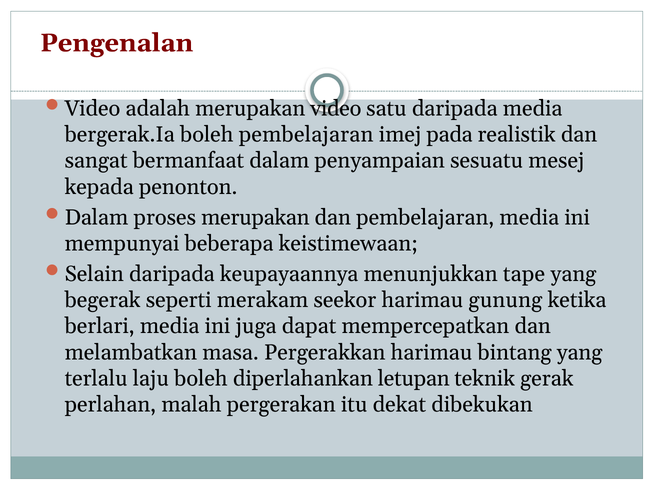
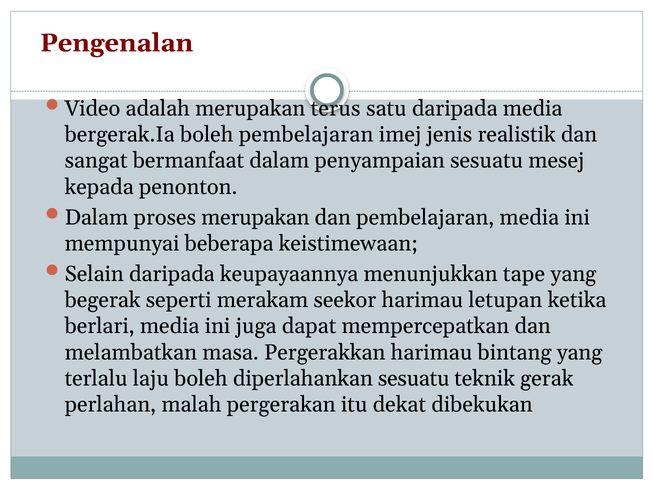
merupakan video: video -> terus
pada: pada -> jenis
gunung: gunung -> letupan
diperlahankan letupan: letupan -> sesuatu
